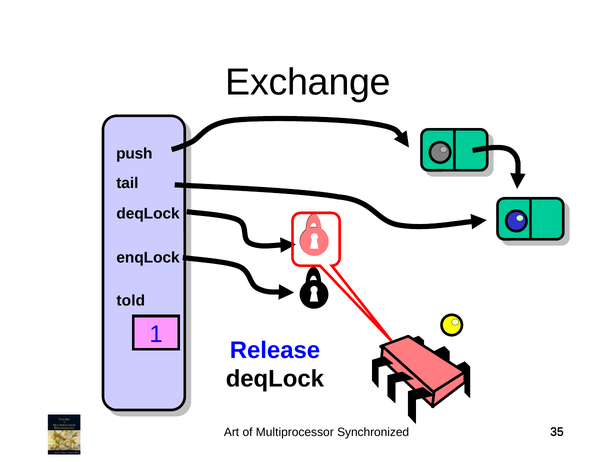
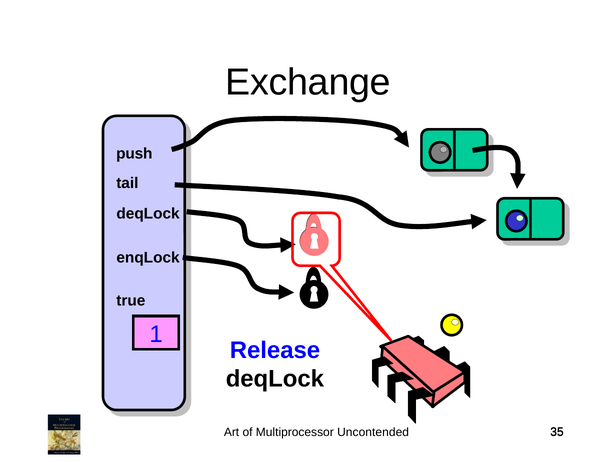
told: told -> true
Synchronized: Synchronized -> Uncontended
